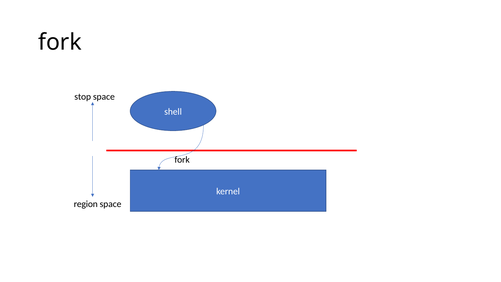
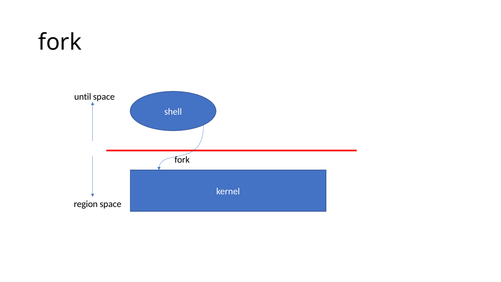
stop: stop -> until
